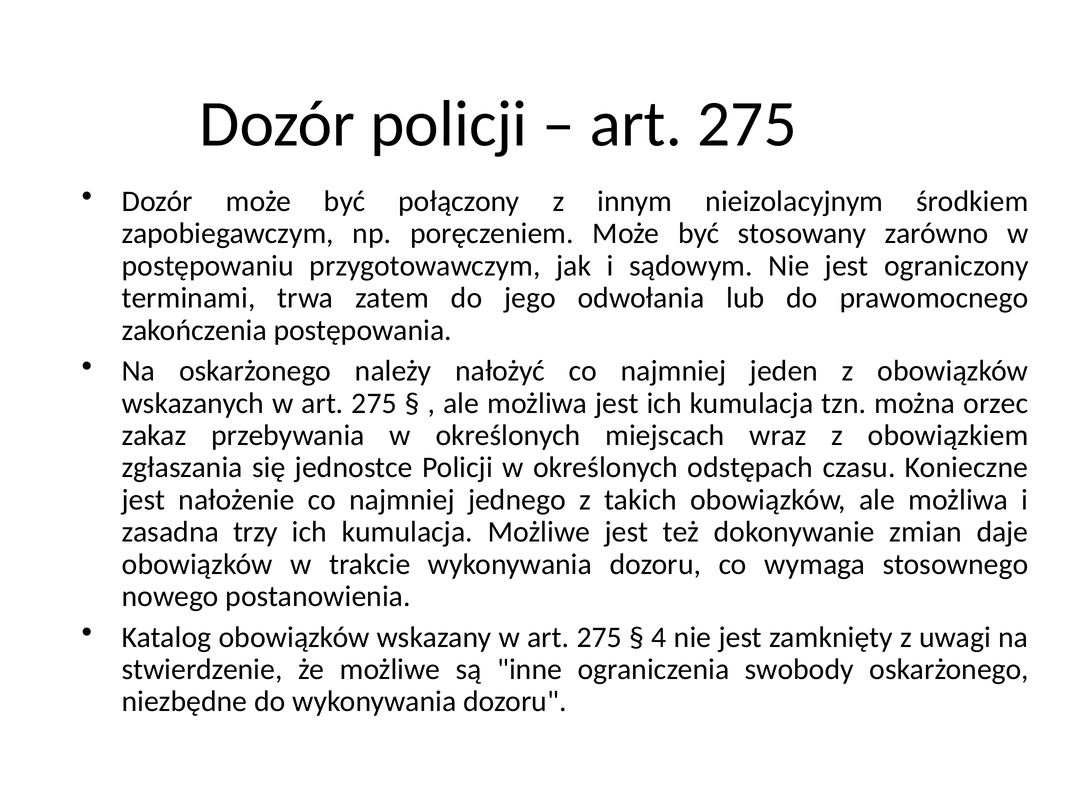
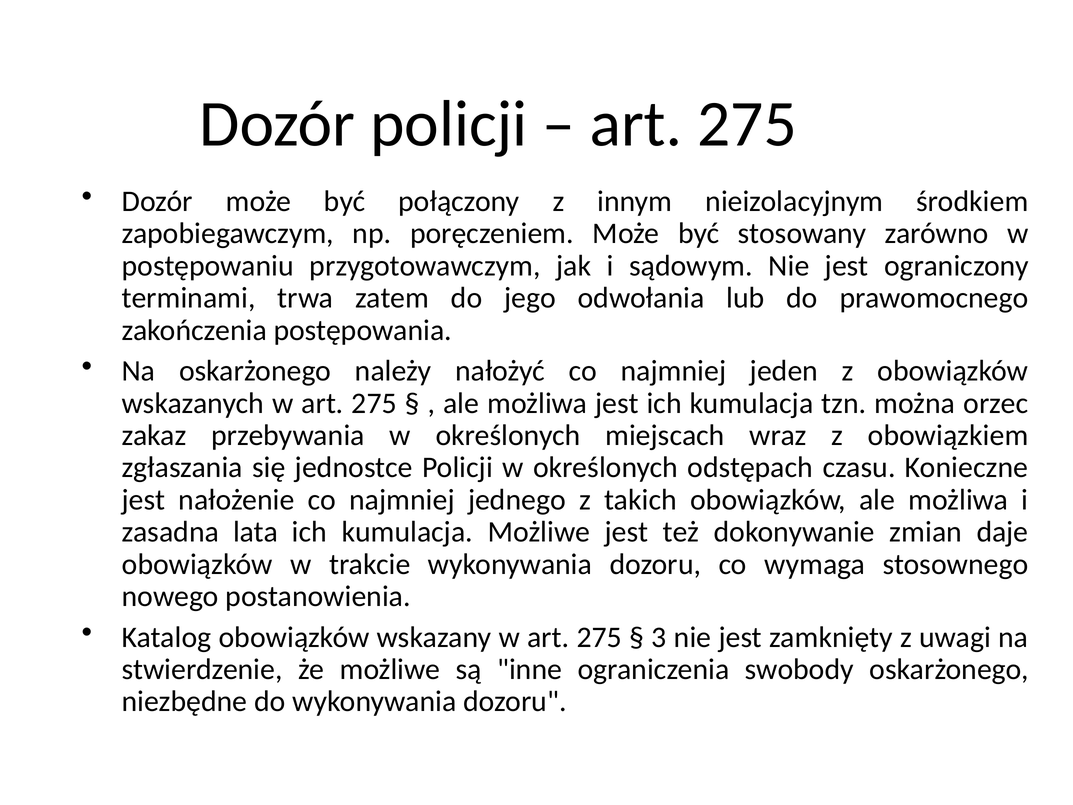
trzy: trzy -> lata
4: 4 -> 3
